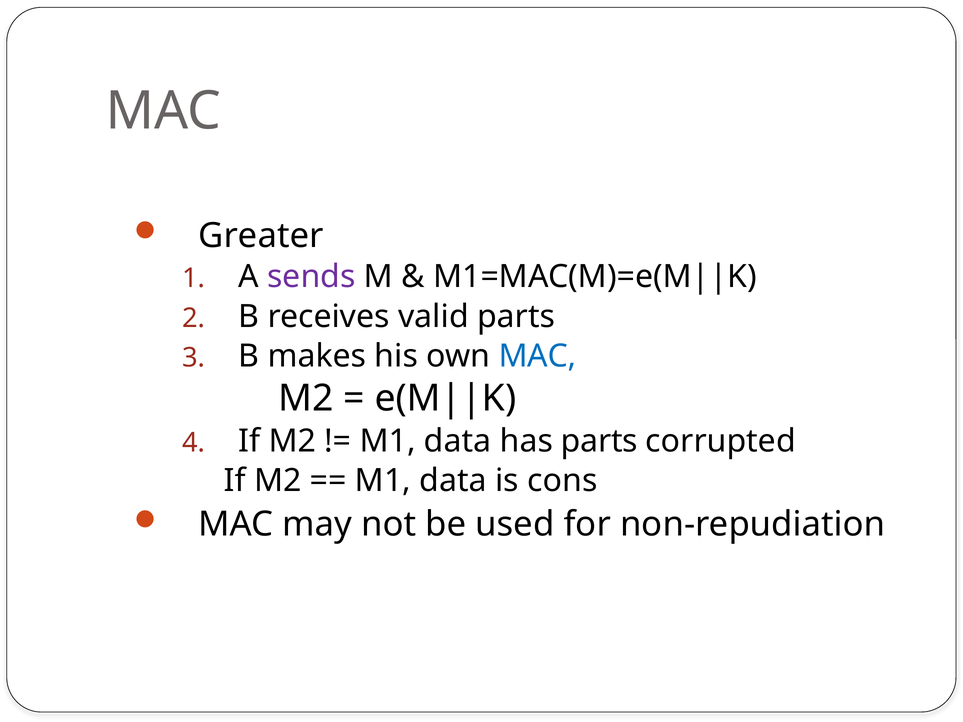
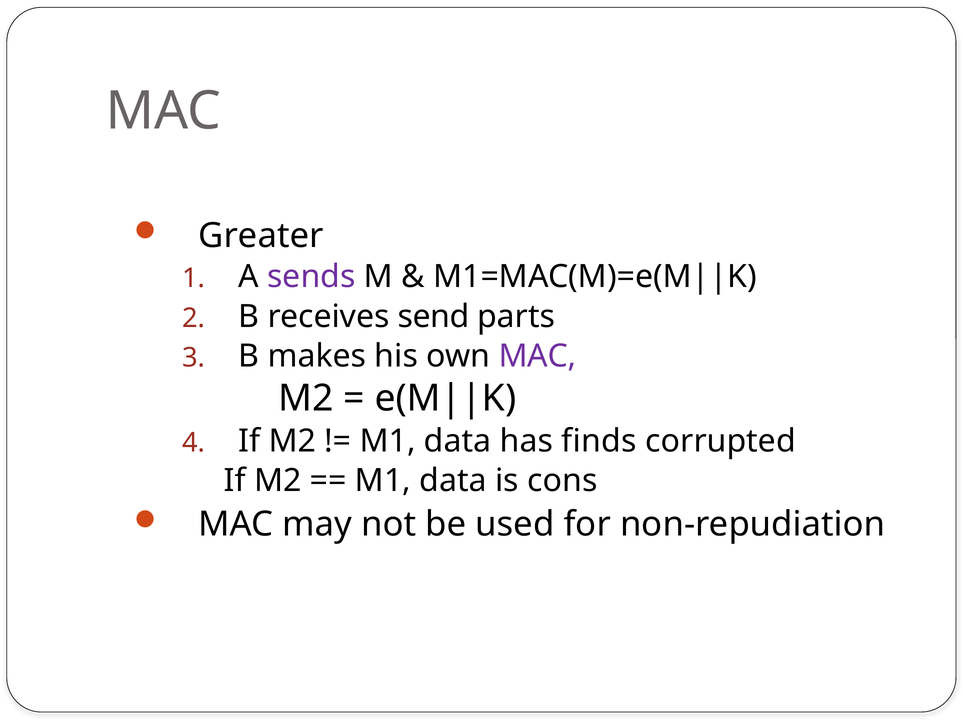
valid: valid -> send
MAC at (538, 356) colour: blue -> purple
has parts: parts -> finds
